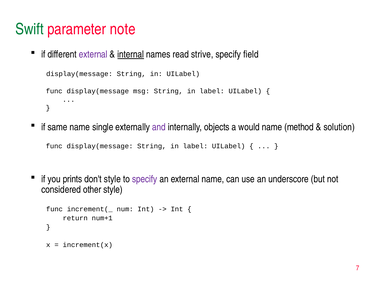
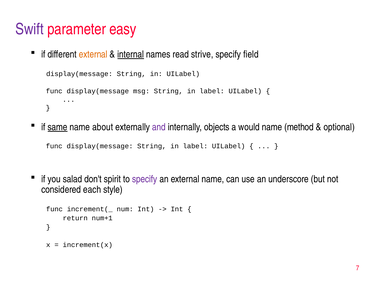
Swift colour: green -> purple
note: note -> easy
external at (93, 54) colour: purple -> orange
same underline: none -> present
single: single -> about
solution: solution -> optional
prints: prints -> salad
don't style: style -> spirit
other: other -> each
